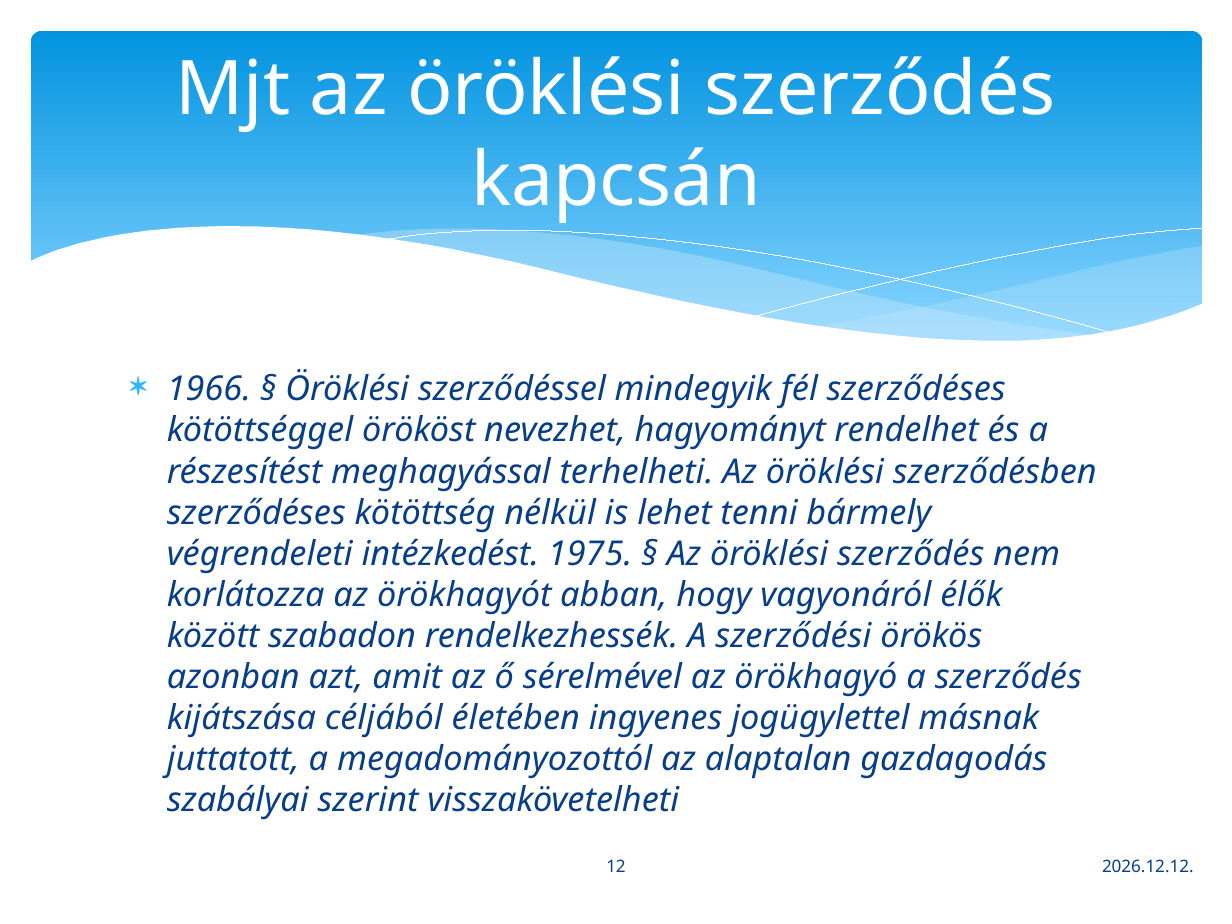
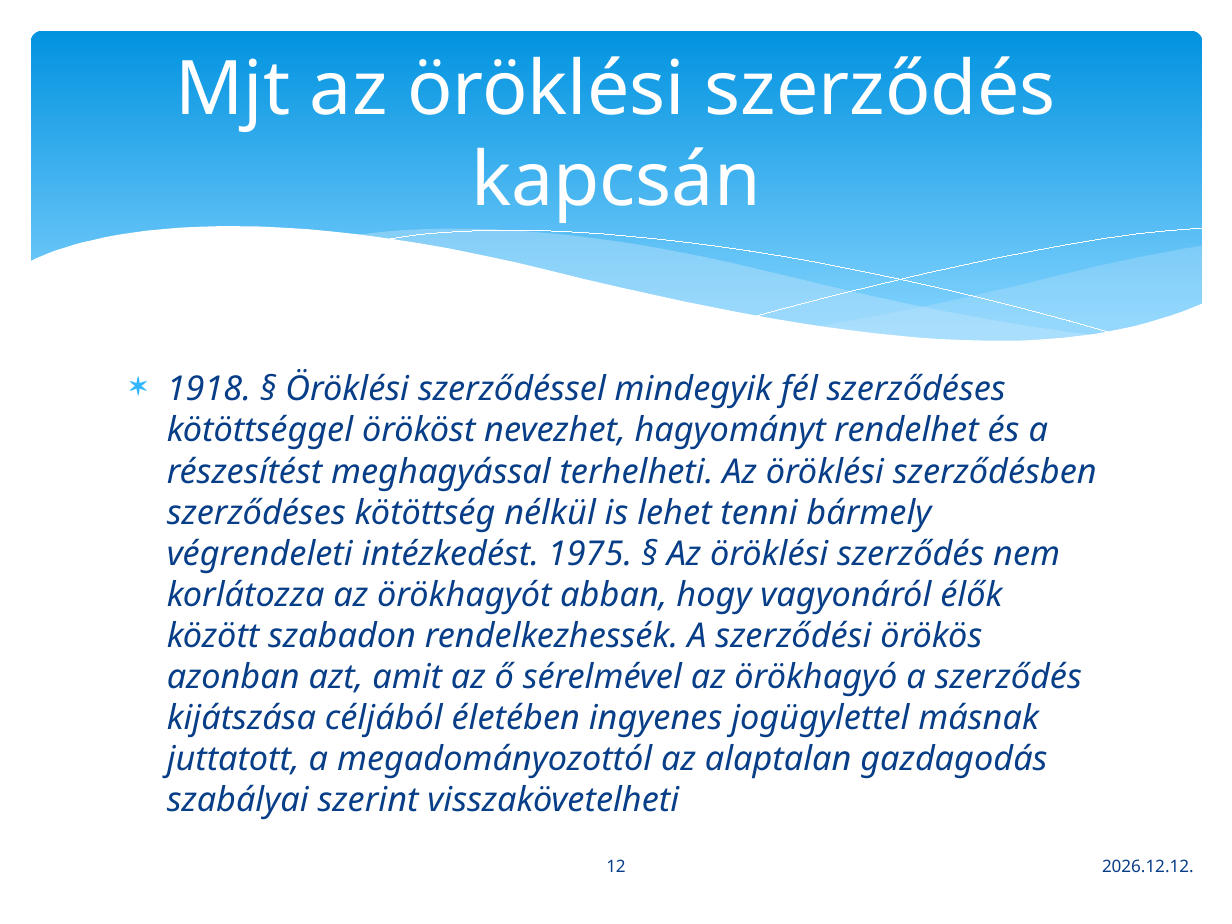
1966: 1966 -> 1918
